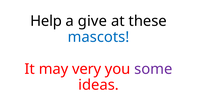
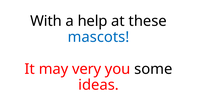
Help: Help -> With
give: give -> help
some colour: purple -> black
